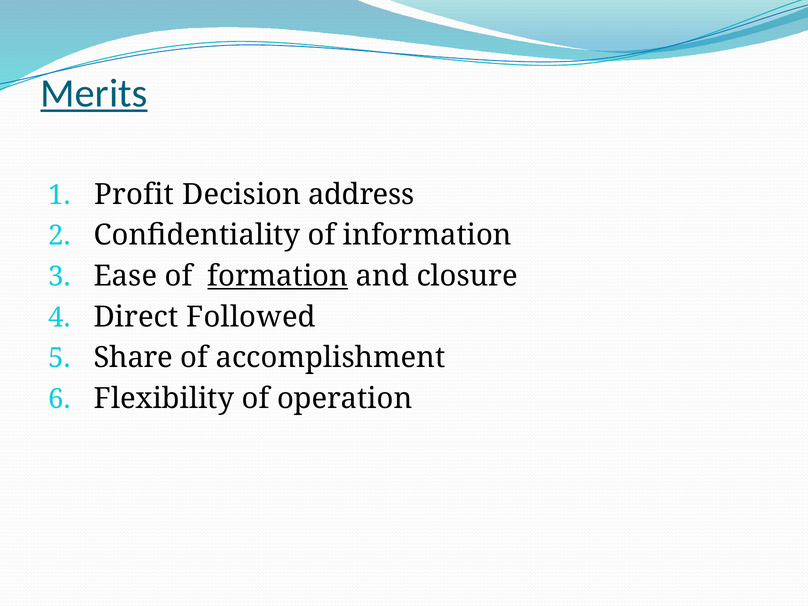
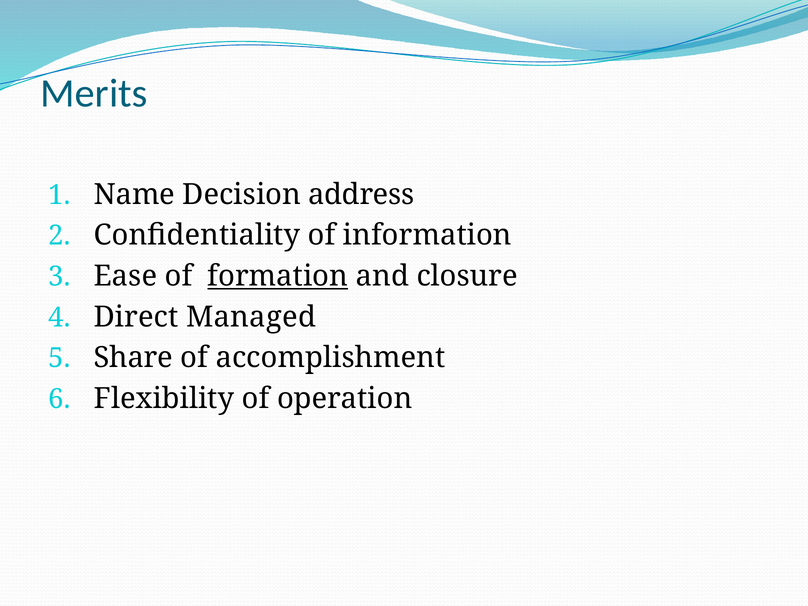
Merits underline: present -> none
Profit: Profit -> Name
Followed: Followed -> Managed
